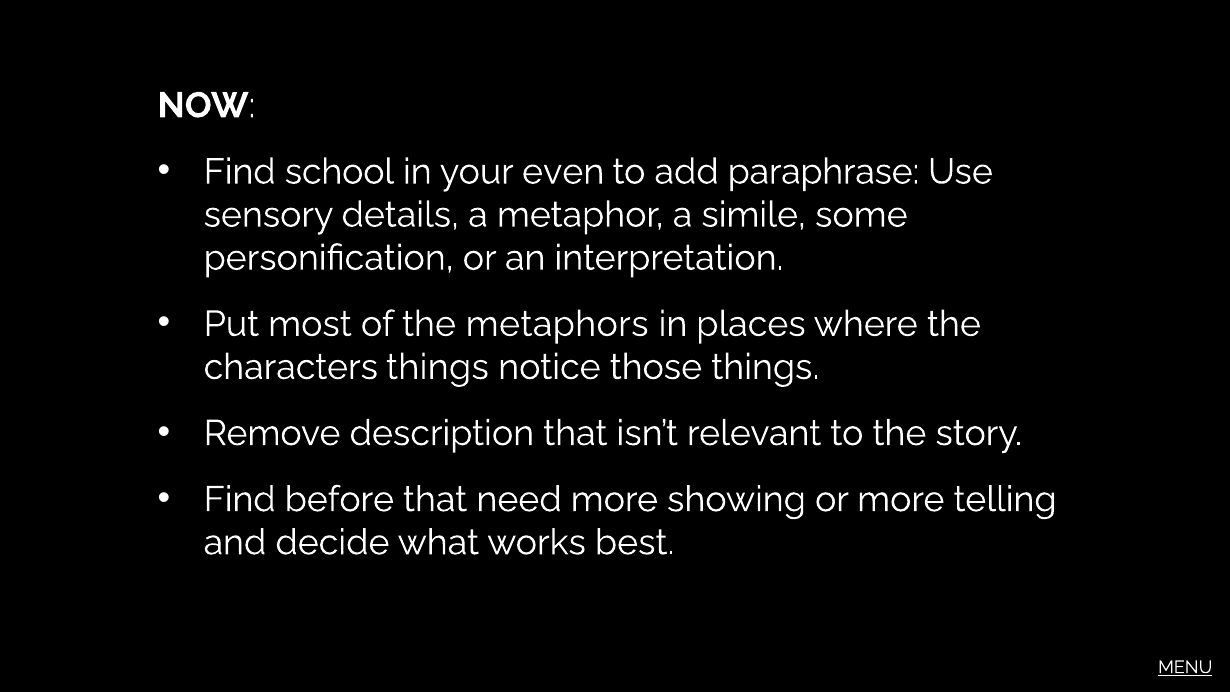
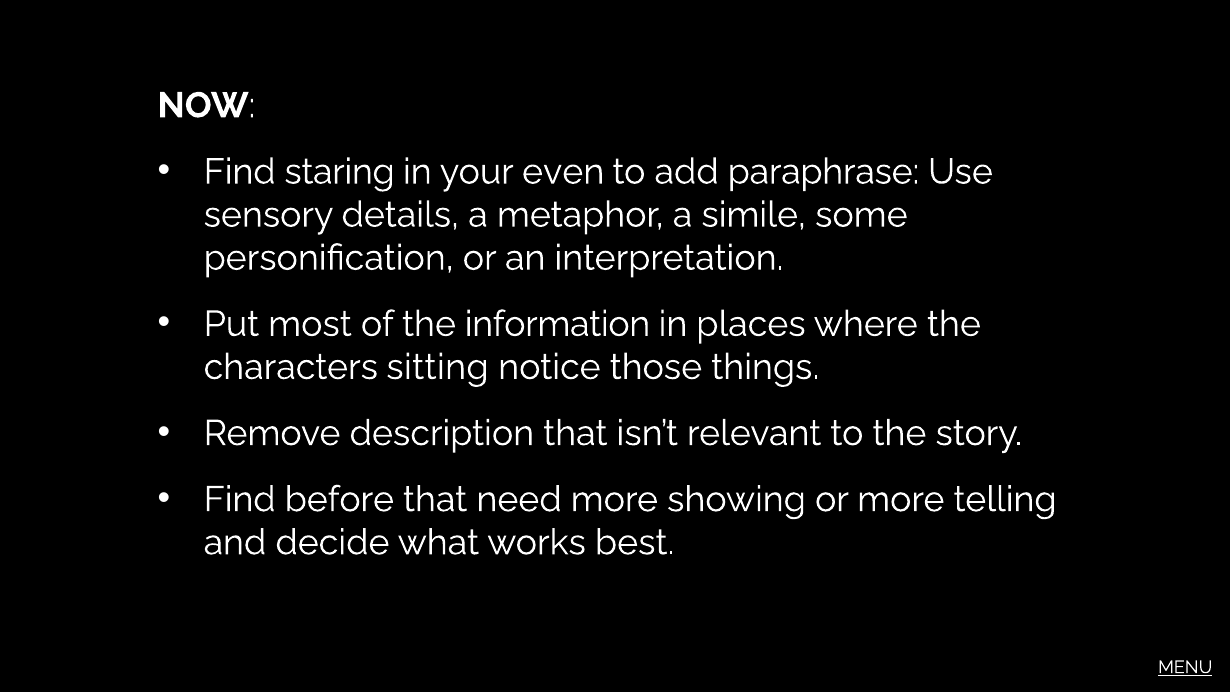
school: school -> staring
metaphors: metaphors -> information
characters things: things -> sitting
